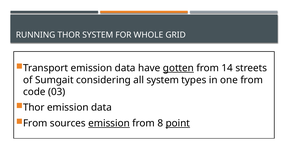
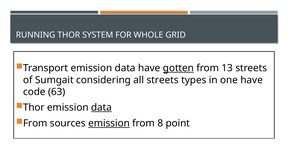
14: 14 -> 13
all system: system -> streets
one from: from -> have
03: 03 -> 63
data at (101, 108) underline: none -> present
point underline: present -> none
